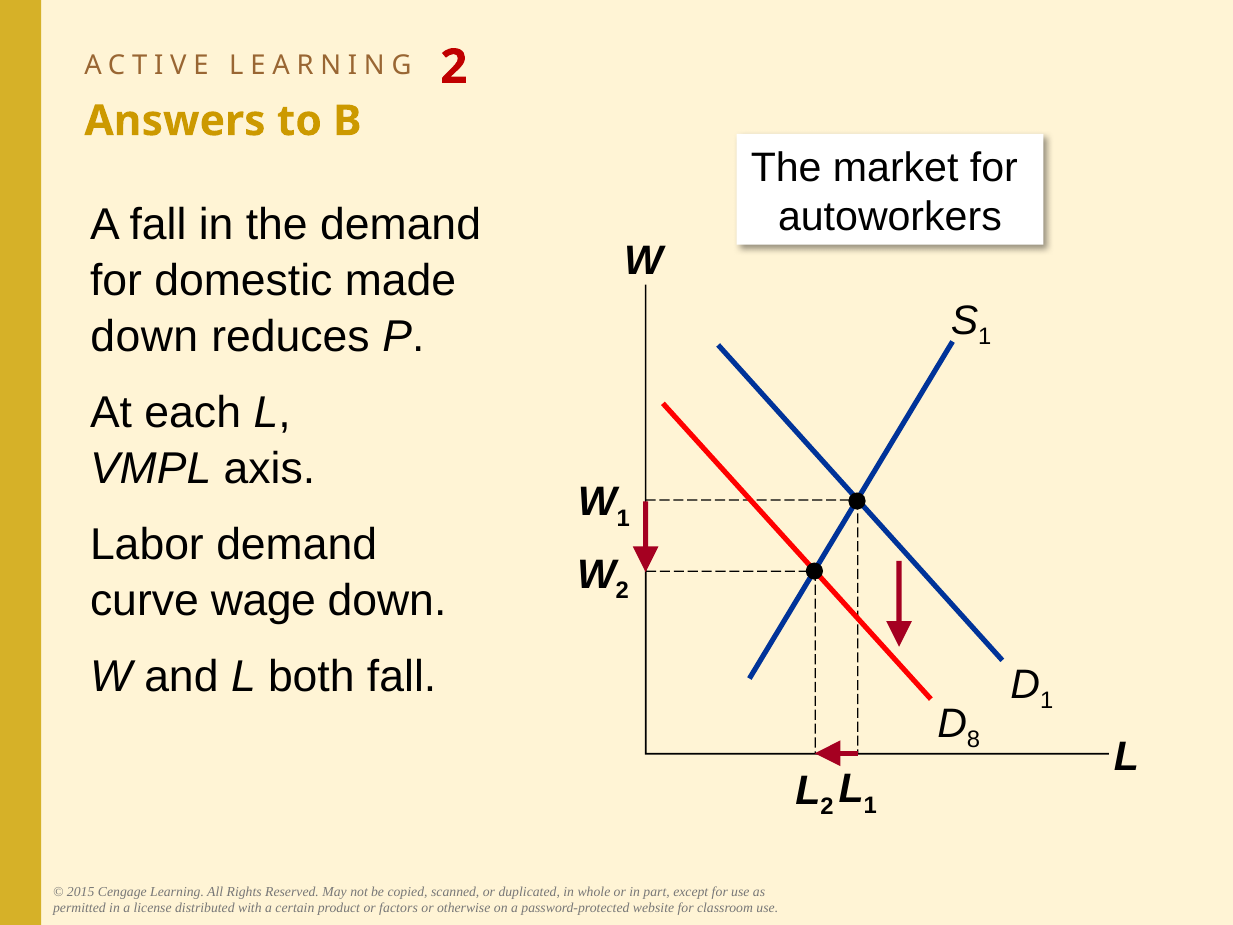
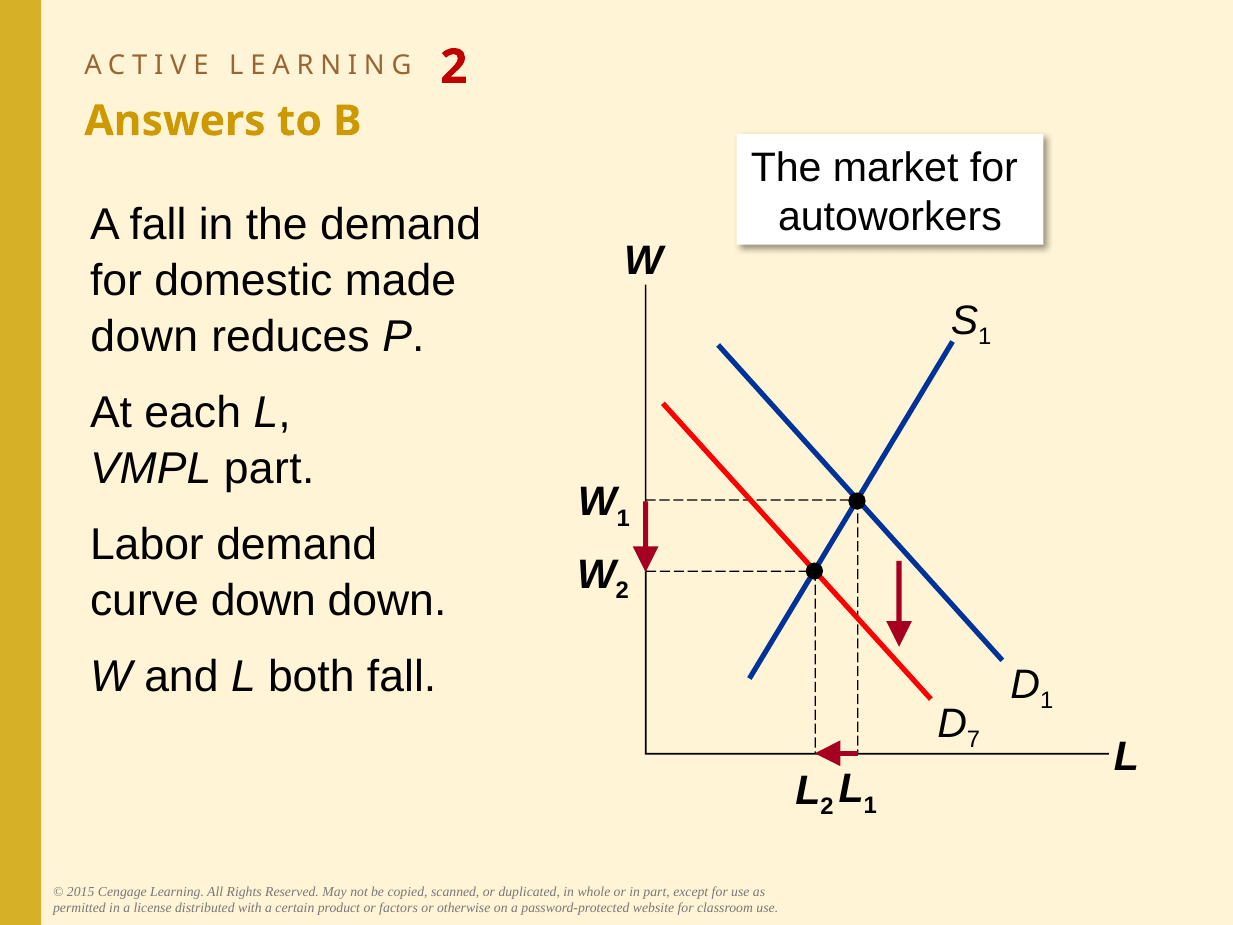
VMPL axis: axis -> part
curve wage: wage -> down
8: 8 -> 7
